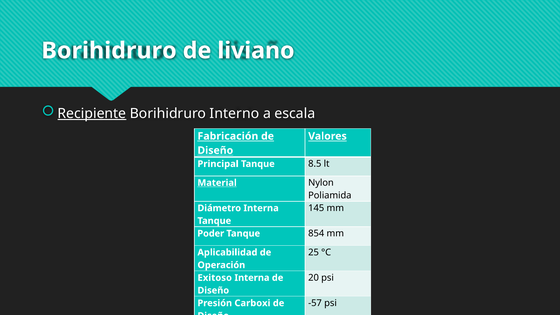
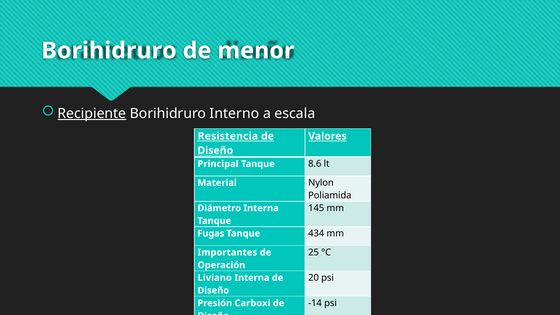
liviano: liviano -> menor
Fabricación: Fabricación -> Resistencia
8.5: 8.5 -> 8.6
Material underline: present -> none
Poder: Poder -> Fugas
854: 854 -> 434
Aplicabilidad: Aplicabilidad -> Importantes
Exitoso: Exitoso -> Liviano
-57: -57 -> -14
